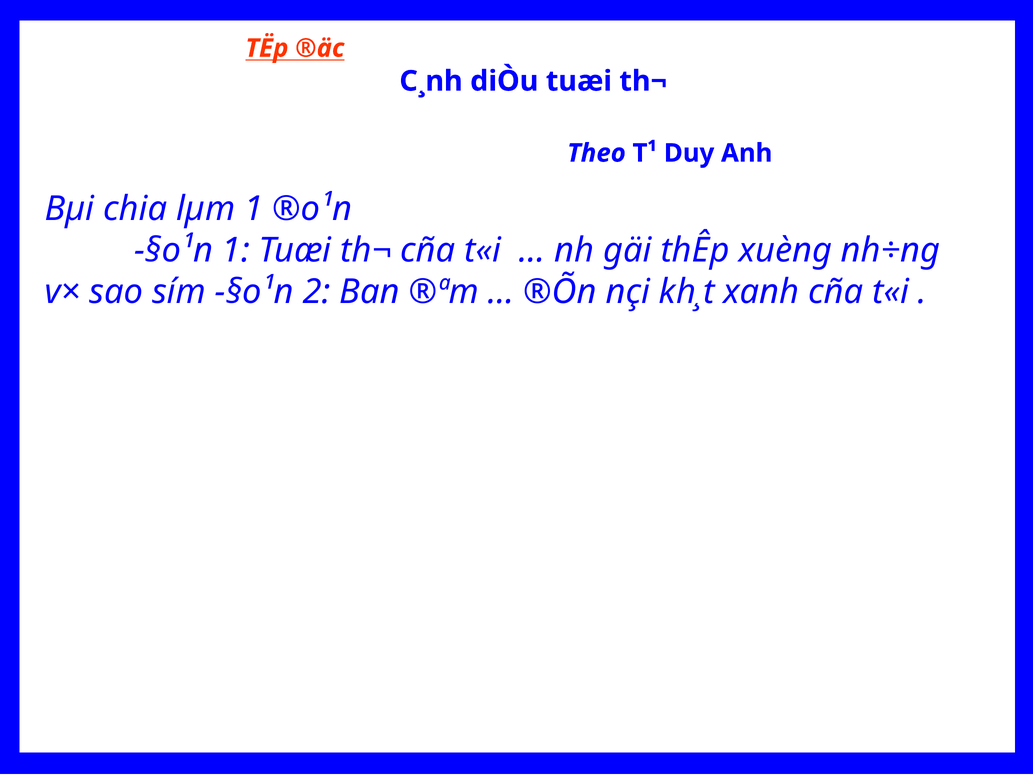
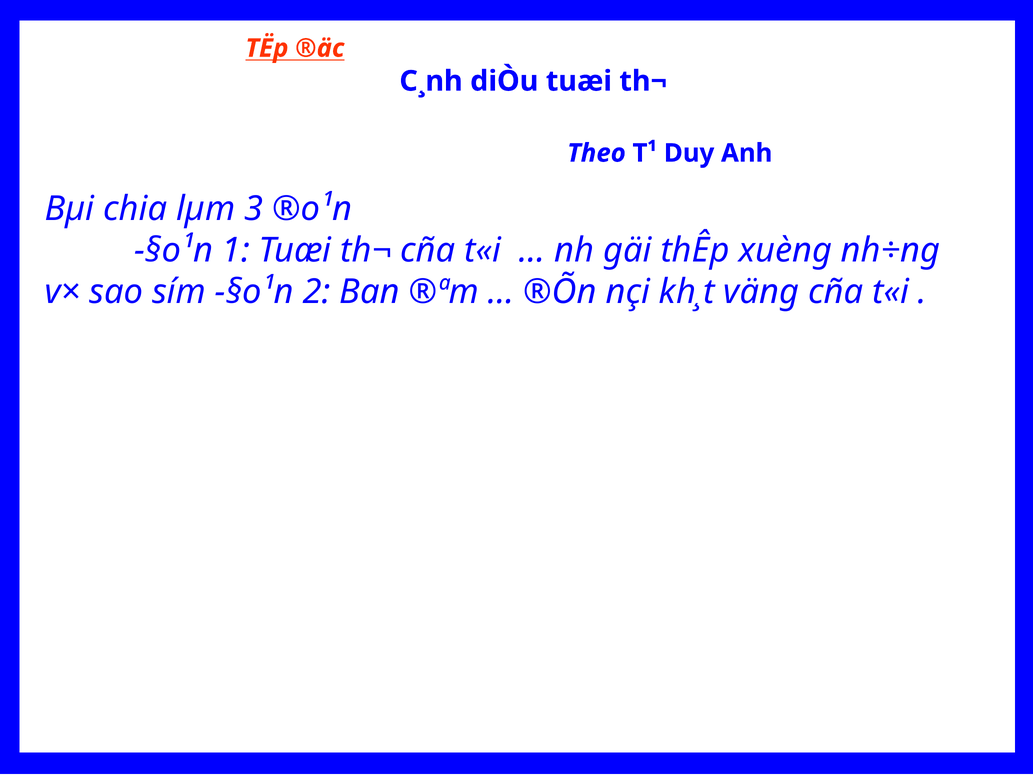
lµm 1: 1 -> 3
xanh: xanh -> väng
